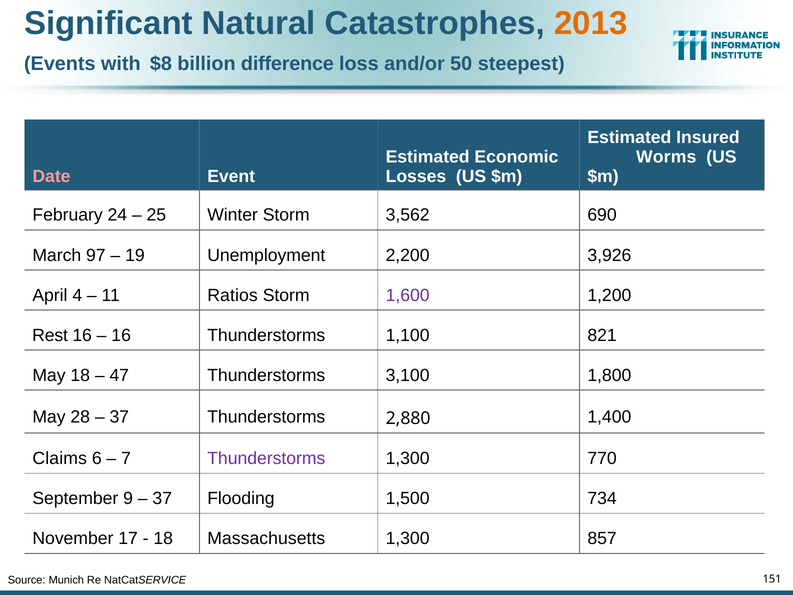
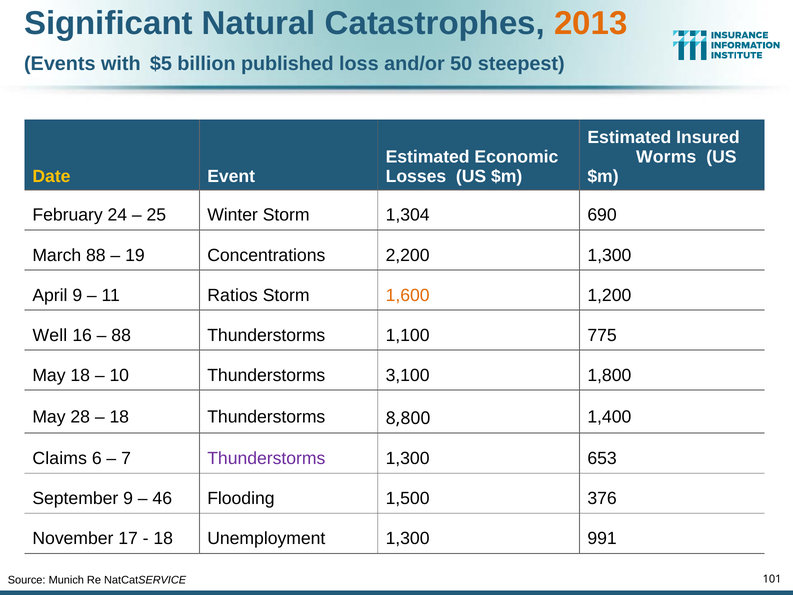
$8: $8 -> $5
difference: difference -> published
Date colour: pink -> yellow
3,562: 3,562 -> 1,304
March 97: 97 -> 88
Unemployment: Unemployment -> Concentrations
2,200 3,926: 3,926 -> 1,300
April 4: 4 -> 9
1,600 colour: purple -> orange
Rest: Rest -> Well
16 at (121, 335): 16 -> 88
821: 821 -> 775
47: 47 -> 10
37 at (119, 417): 37 -> 18
2,880: 2,880 -> 8,800
770: 770 -> 653
37 at (162, 498): 37 -> 46
734: 734 -> 376
Massachusetts: Massachusetts -> Unemployment
857: 857 -> 991
151: 151 -> 101
